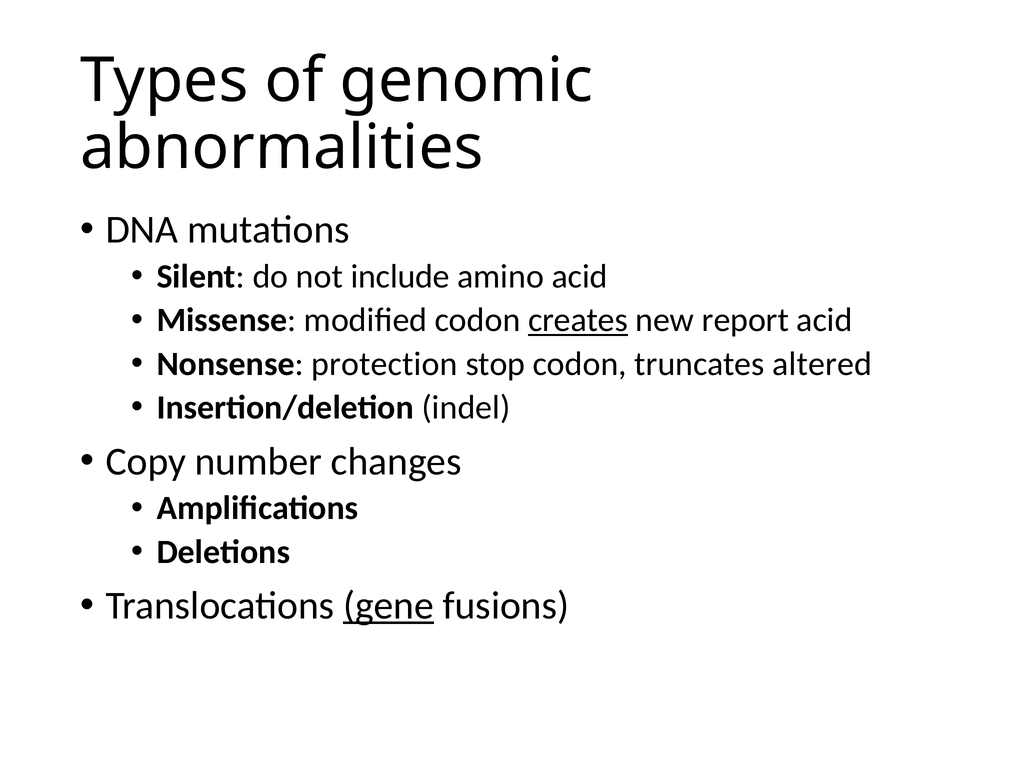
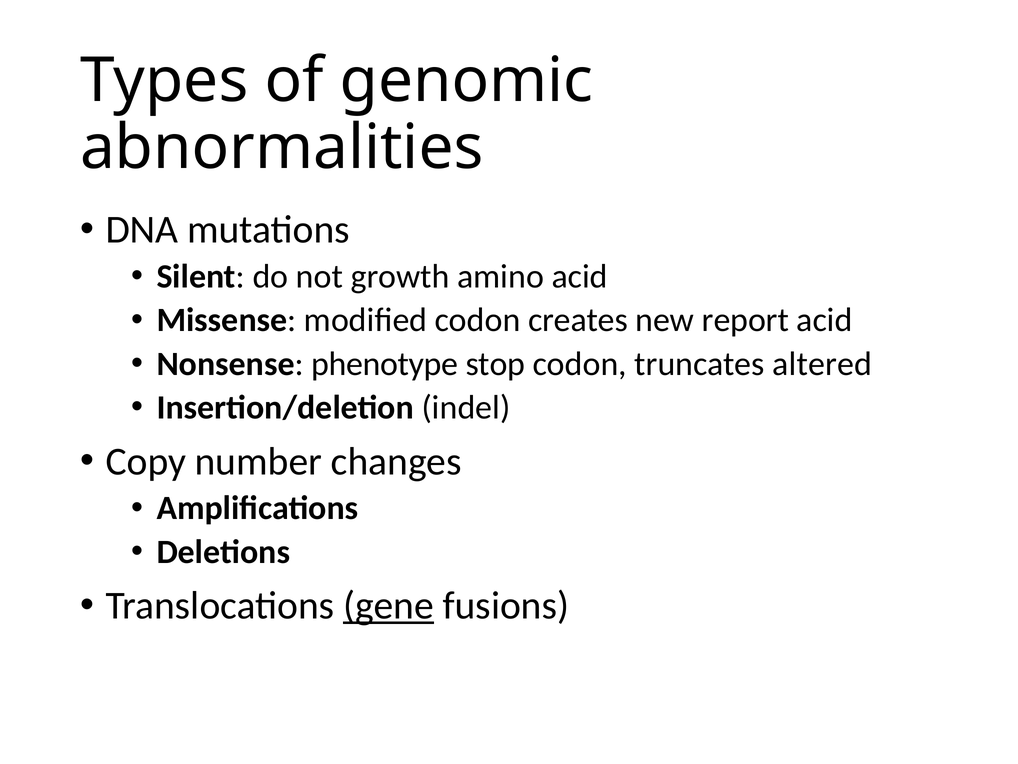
include: include -> growth
creates underline: present -> none
protection: protection -> phenotype
